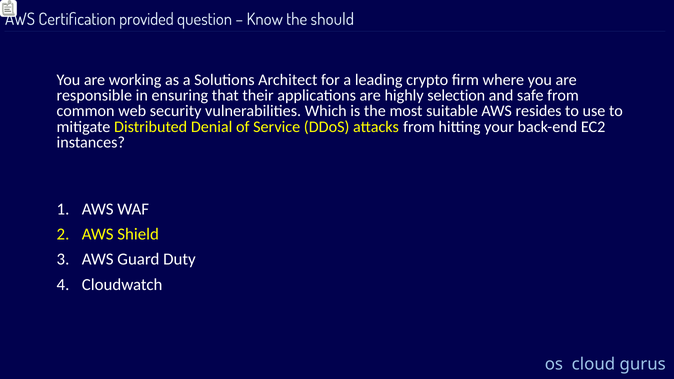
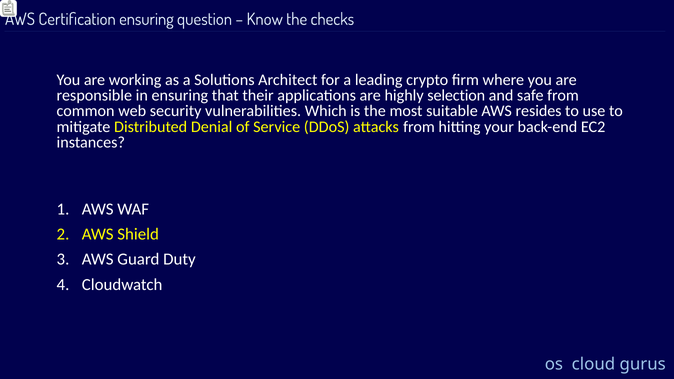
Certification provided: provided -> ensuring
should: should -> checks
